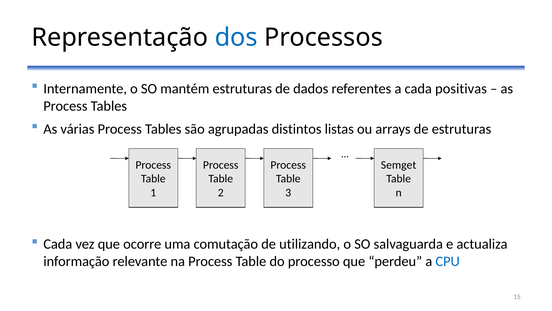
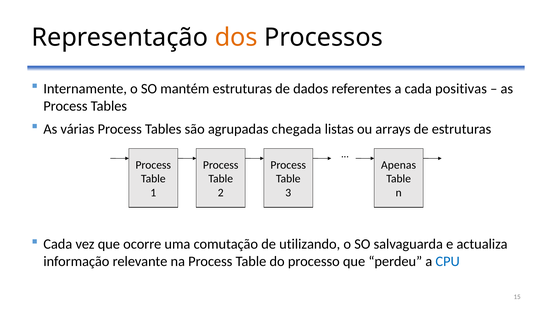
dos colour: blue -> orange
distintos: distintos -> chegada
Semget: Semget -> Apenas
